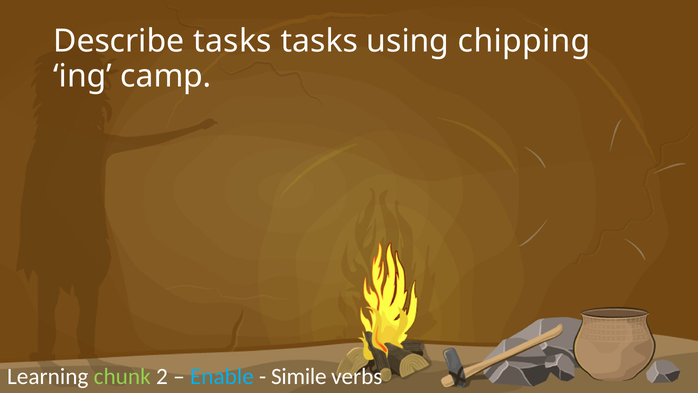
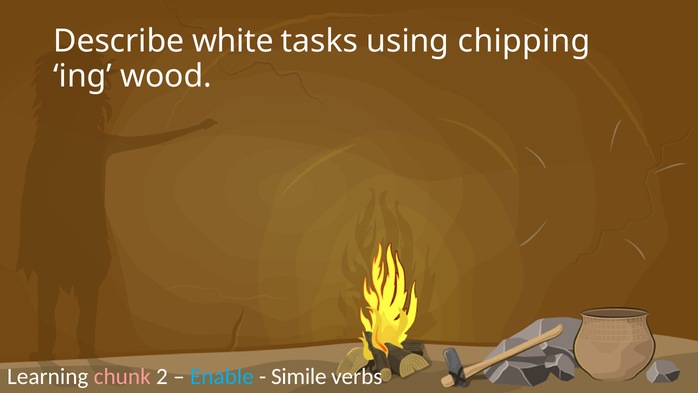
Describe tasks: tasks -> white
camp: camp -> wood
chunk colour: light green -> pink
